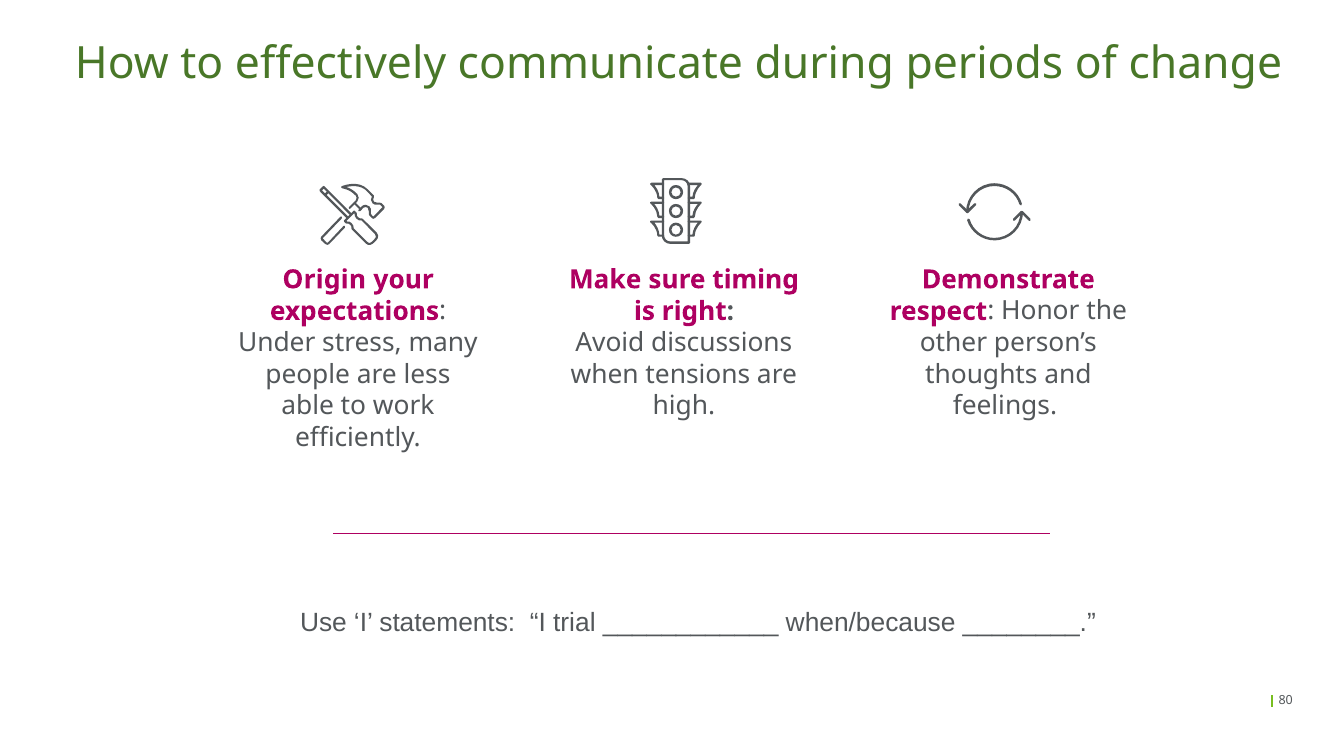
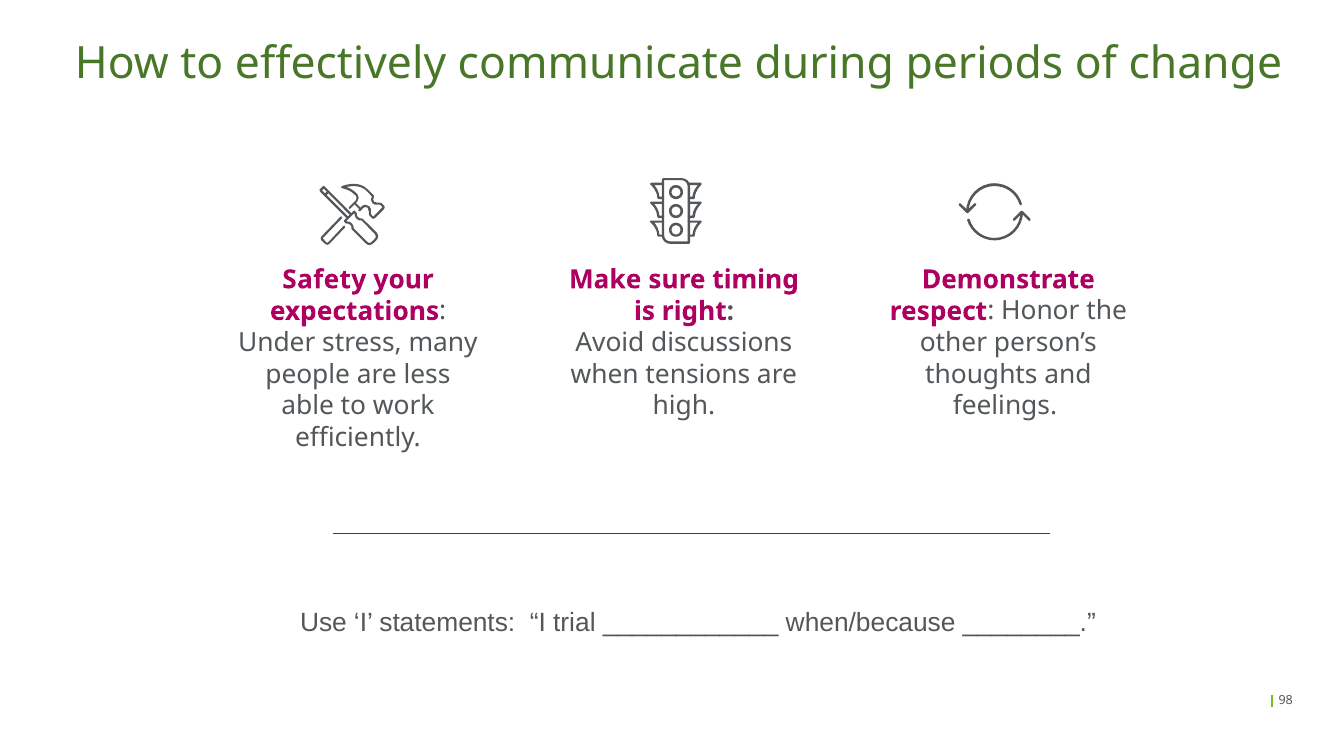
Origin: Origin -> Safety
80: 80 -> 98
